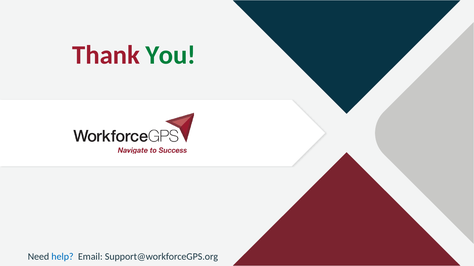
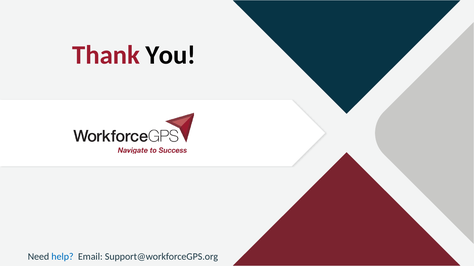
You colour: green -> black
